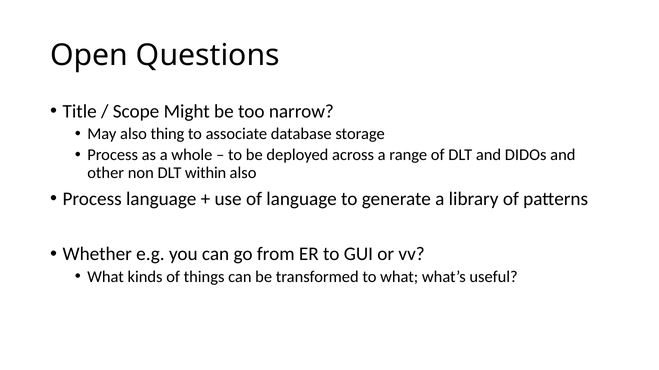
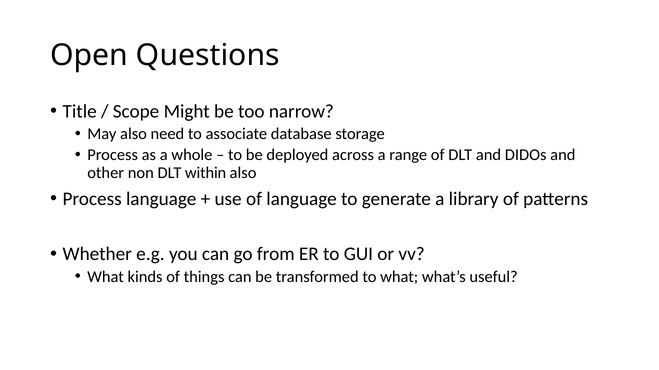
thing: thing -> need
